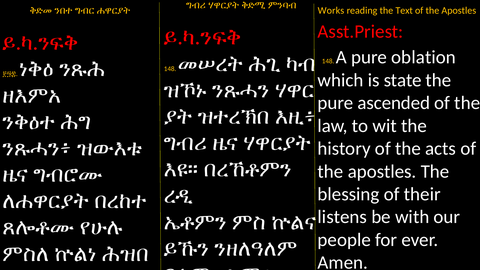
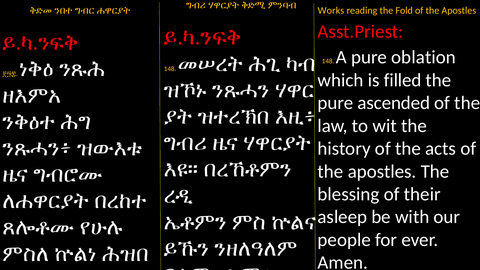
Text: Text -> Fold
state: state -> filled
listens: listens -> asleep
